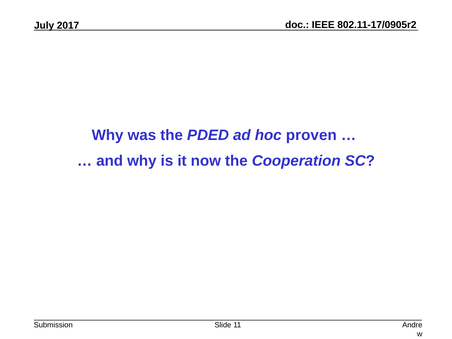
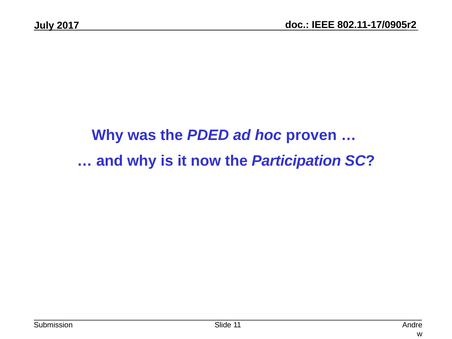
Cooperation: Cooperation -> Participation
